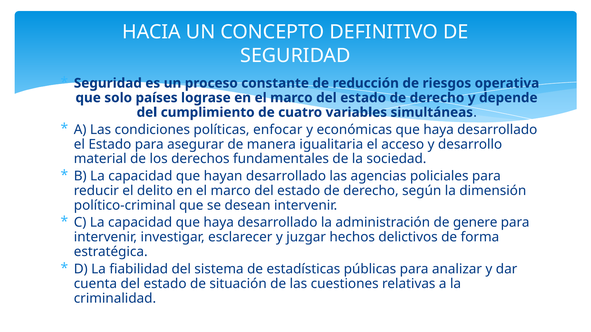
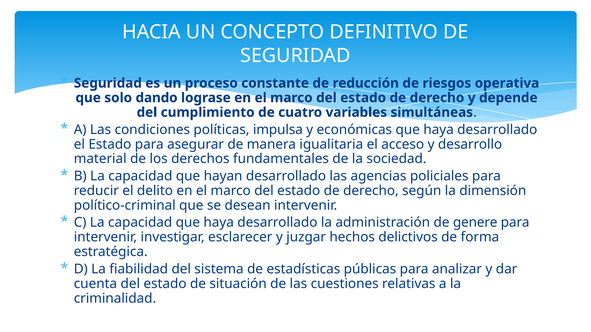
países: países -> dando
enfocar: enfocar -> impulsa
